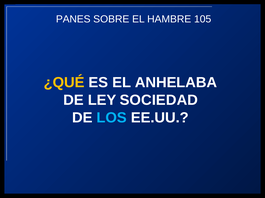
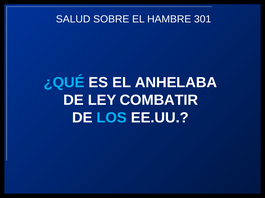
PANES: PANES -> SALUD
105: 105 -> 301
¿QUÉ colour: yellow -> light blue
SOCIEDAD: SOCIEDAD -> COMBATIR
